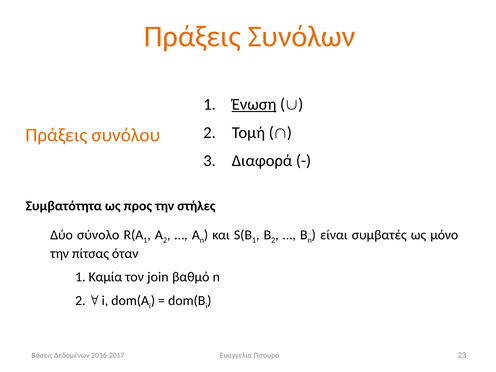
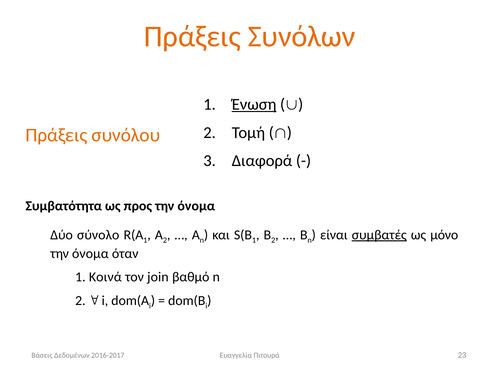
προς την στήλες: στήλες -> όνομα
συμβατές underline: none -> present
πίτσας at (90, 254): πίτσας -> όνομα
Καμία: Καμία -> Κοινά
